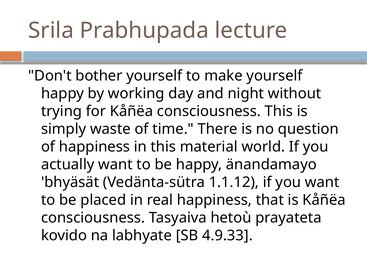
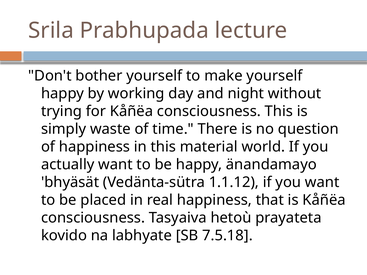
4.9.33: 4.9.33 -> 7.5.18
